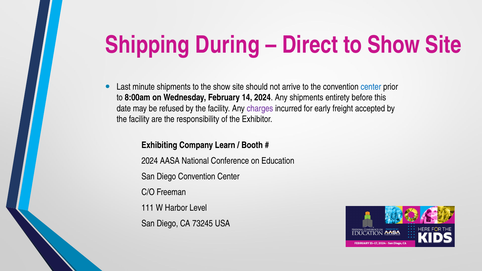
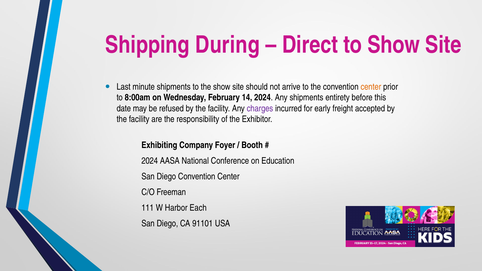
center at (371, 87) colour: blue -> orange
Learn: Learn -> Foyer
Level: Level -> Each
73245: 73245 -> 91101
